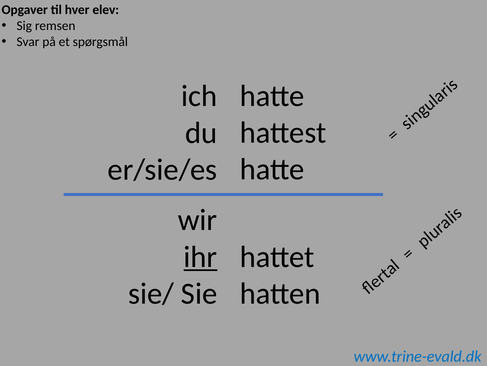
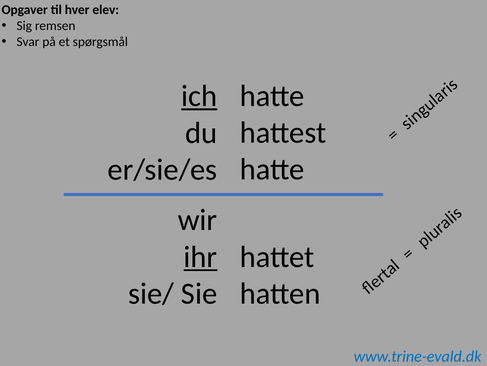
ich underline: none -> present
